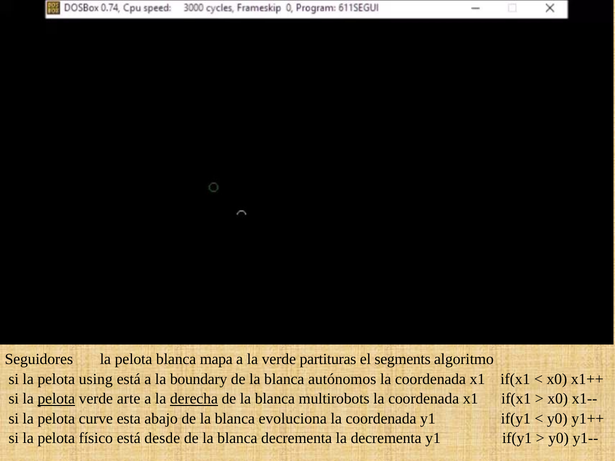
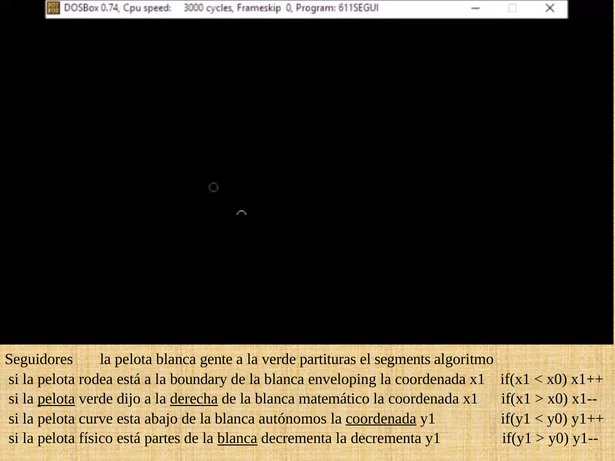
mapa: mapa -> gente
using: using -> rodea
autónomos: autónomos -> enveloping
arte: arte -> dijo
multirobots: multirobots -> matemático
evoluciona: evoluciona -> autónomos
coordenada at (381, 419) underline: none -> present
desde: desde -> partes
blanca at (237, 439) underline: none -> present
